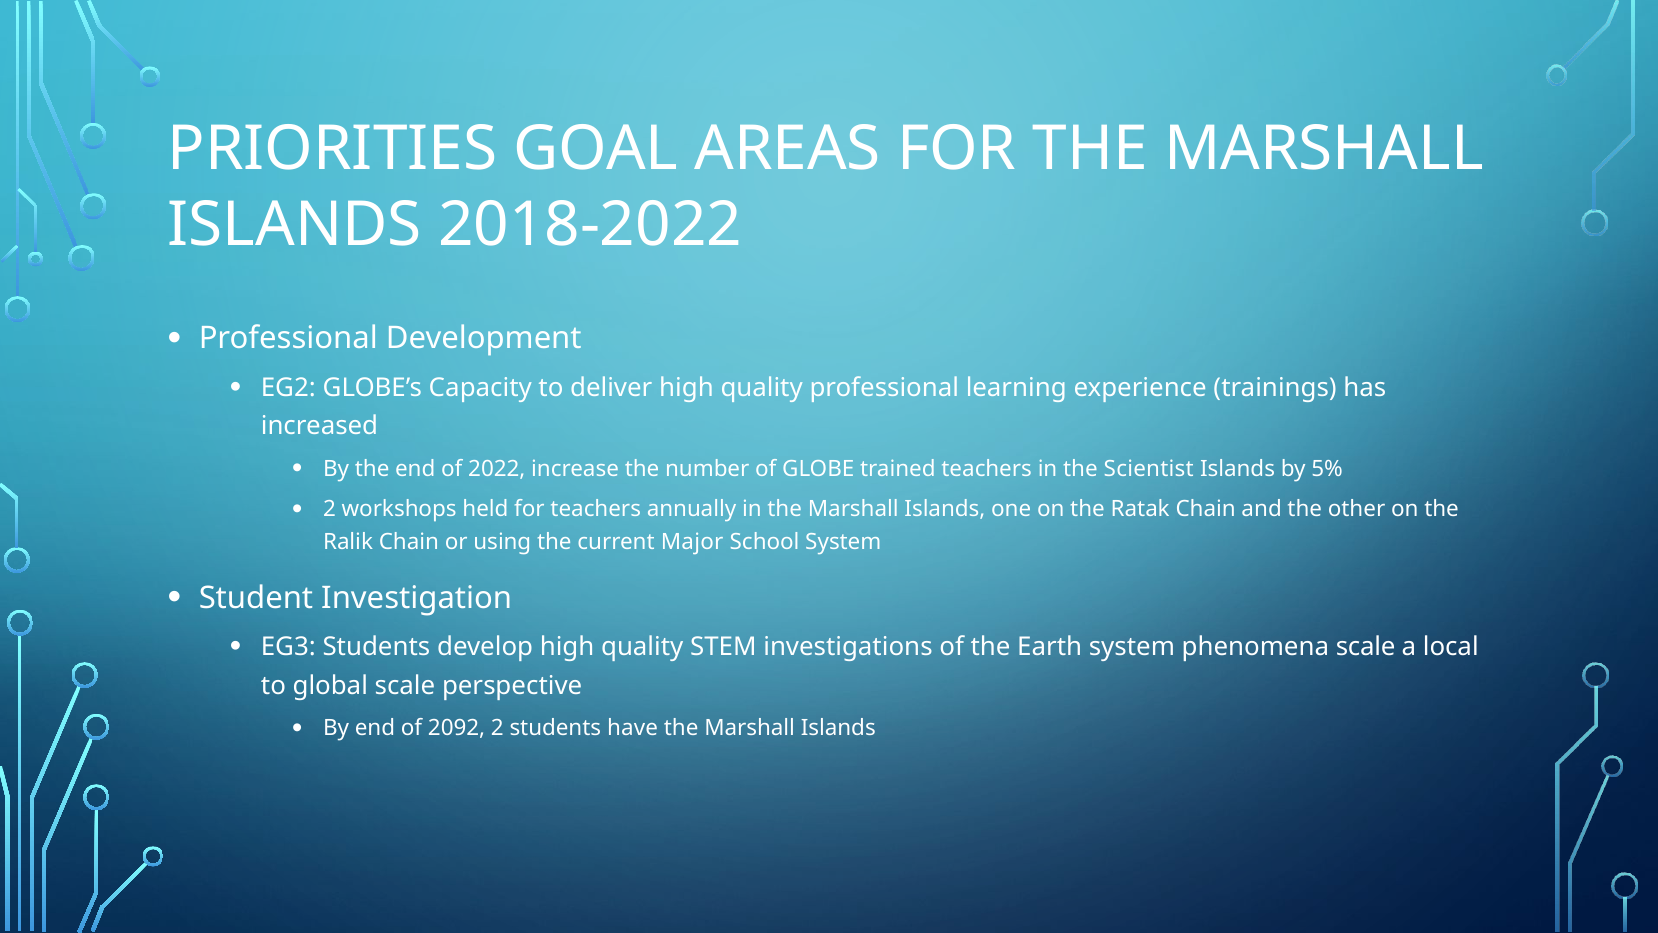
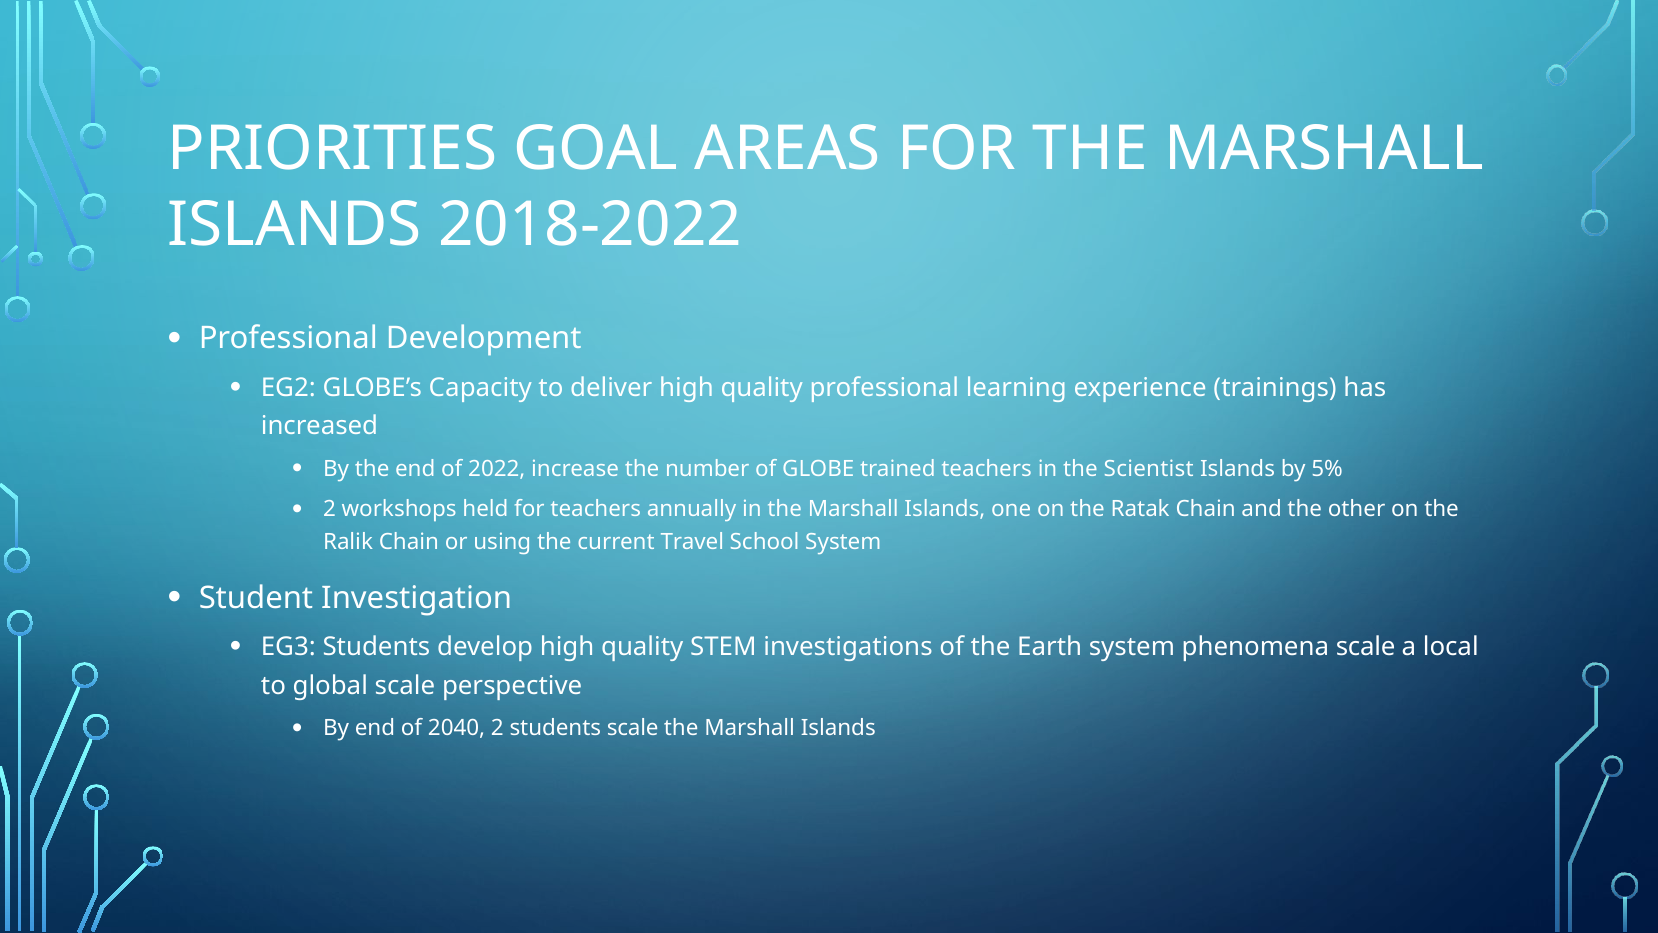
Major: Major -> Travel
2092: 2092 -> 2040
students have: have -> scale
